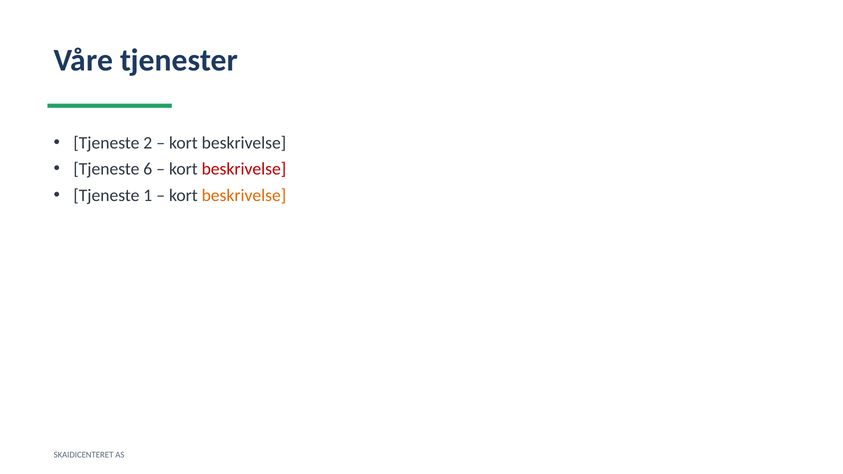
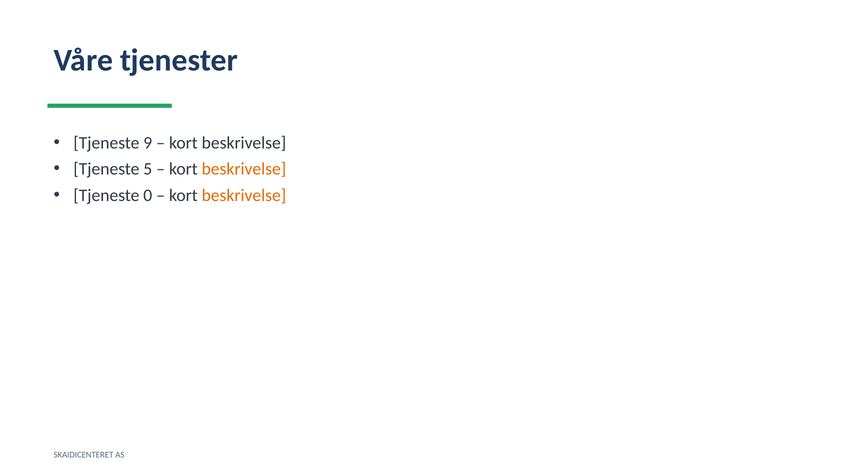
2: 2 -> 9
6: 6 -> 5
beskrivelse at (244, 169) colour: red -> orange
1: 1 -> 0
